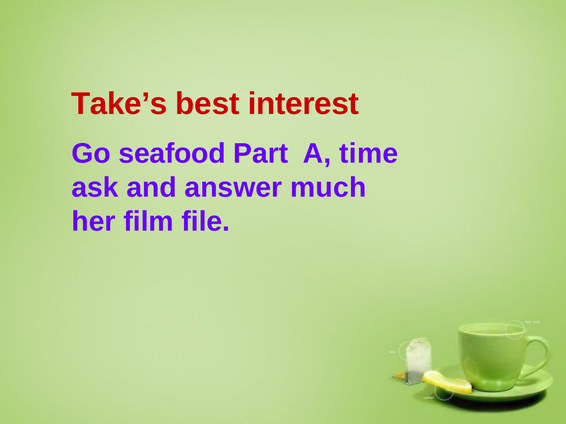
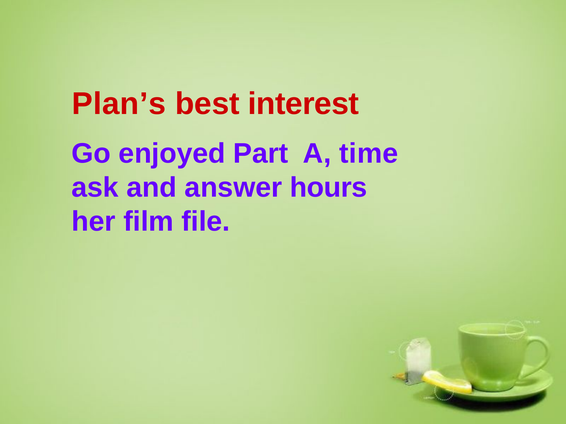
Take’s: Take’s -> Plan’s
seafood: seafood -> enjoyed
much: much -> hours
